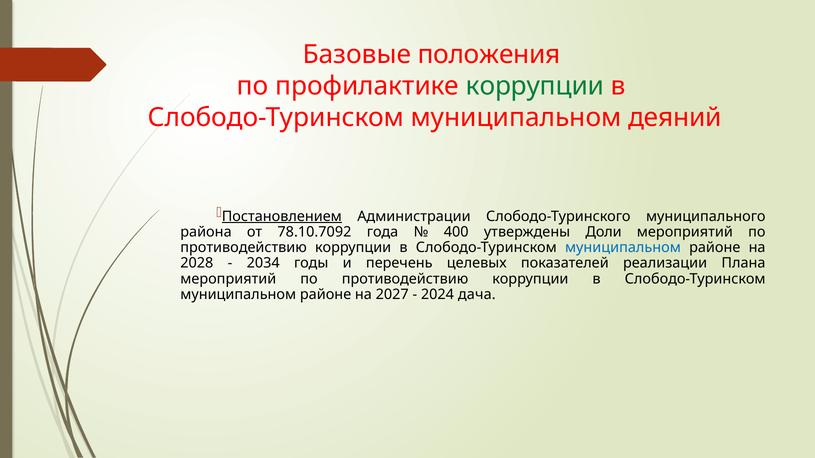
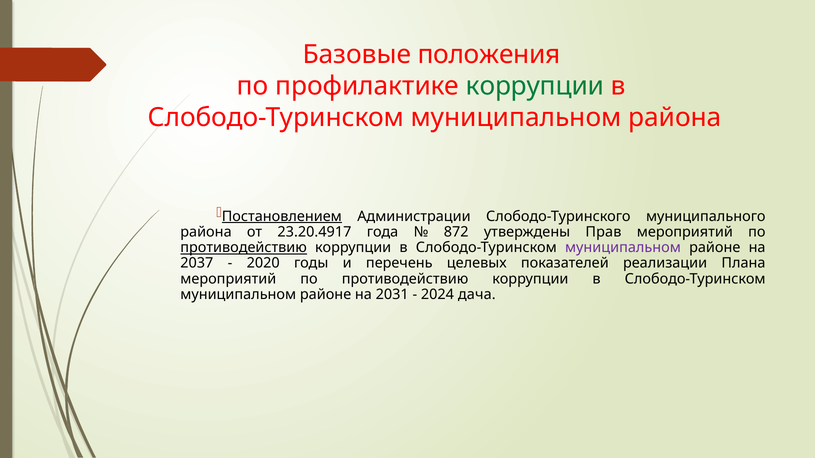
муниципальном деяний: деяний -> района
78.10.7092: 78.10.7092 -> 23.20.4917
400: 400 -> 872
Доли: Доли -> Прав
противодействию at (244, 248) underline: none -> present
муниципальном at (623, 248) colour: blue -> purple
2028: 2028 -> 2037
2034: 2034 -> 2020
2027: 2027 -> 2031
